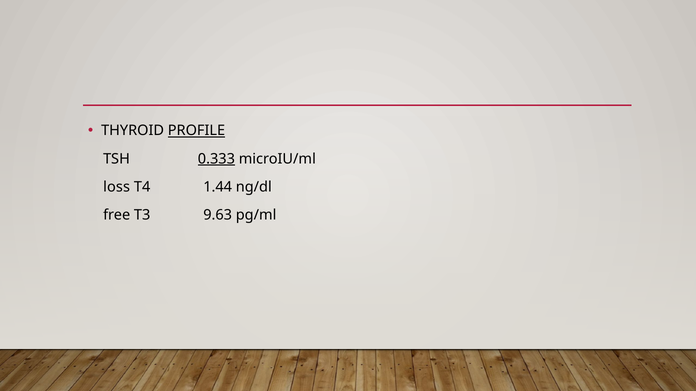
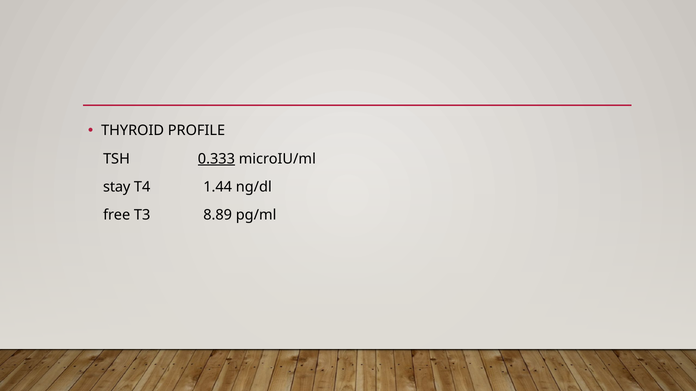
PROFILE underline: present -> none
loss: loss -> stay
9.63: 9.63 -> 8.89
